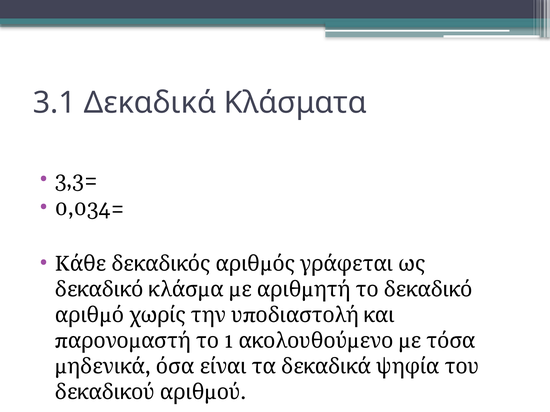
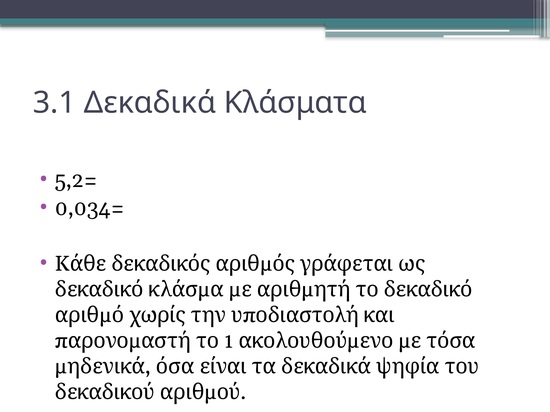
3,3=: 3,3= -> 5,2=
